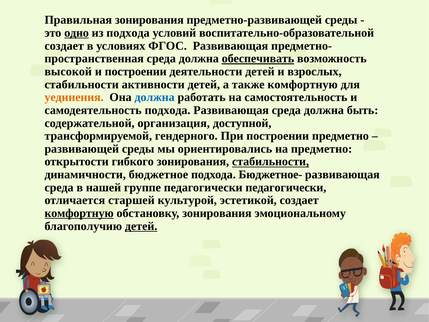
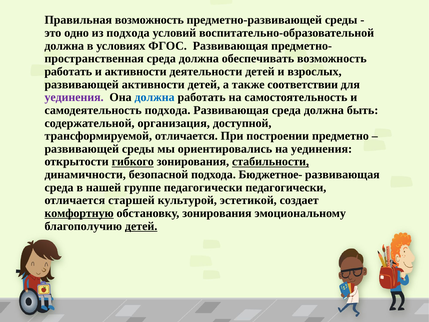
Правильная зонирования: зонирования -> возможность
одно underline: present -> none
создает at (64, 46): создает -> должна
обеспечивать underline: present -> none
высокой at (68, 72): высокой -> работать
и построении: построении -> активности
стабильности at (82, 84): стабильности -> развивающей
также комфортную: комфортную -> соответствии
уединения at (74, 97) colour: orange -> purple
трансформируемой гендерного: гендерного -> отличается
на предметно: предметно -> уединения
гибкого underline: none -> present
бюджетное: бюджетное -> безопасной
